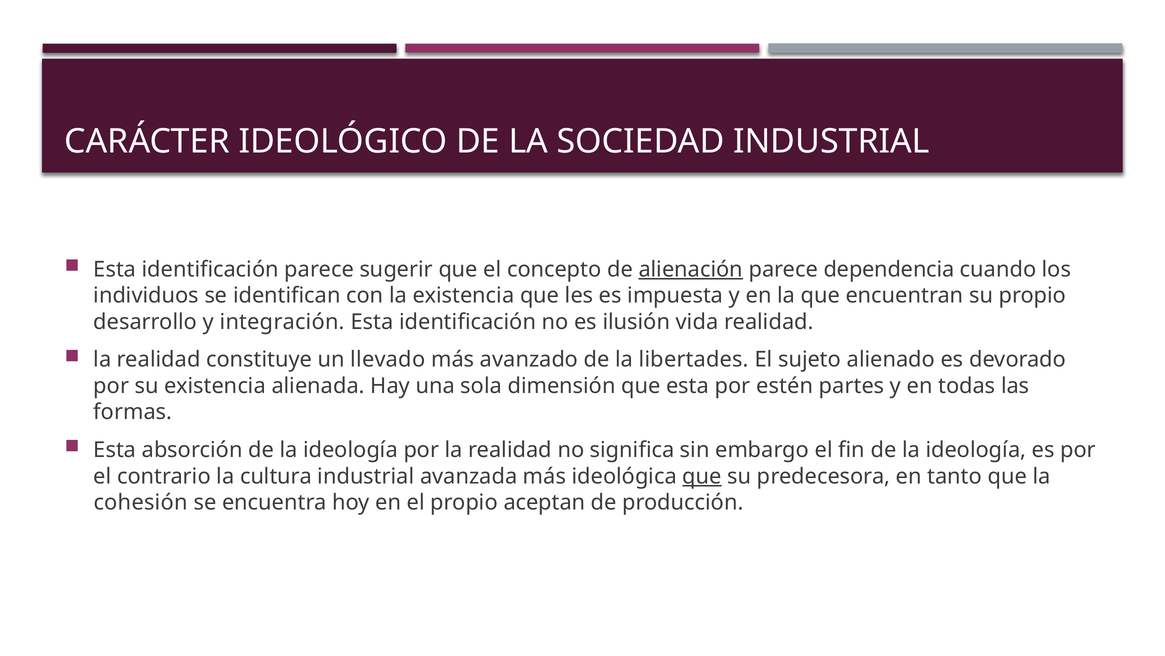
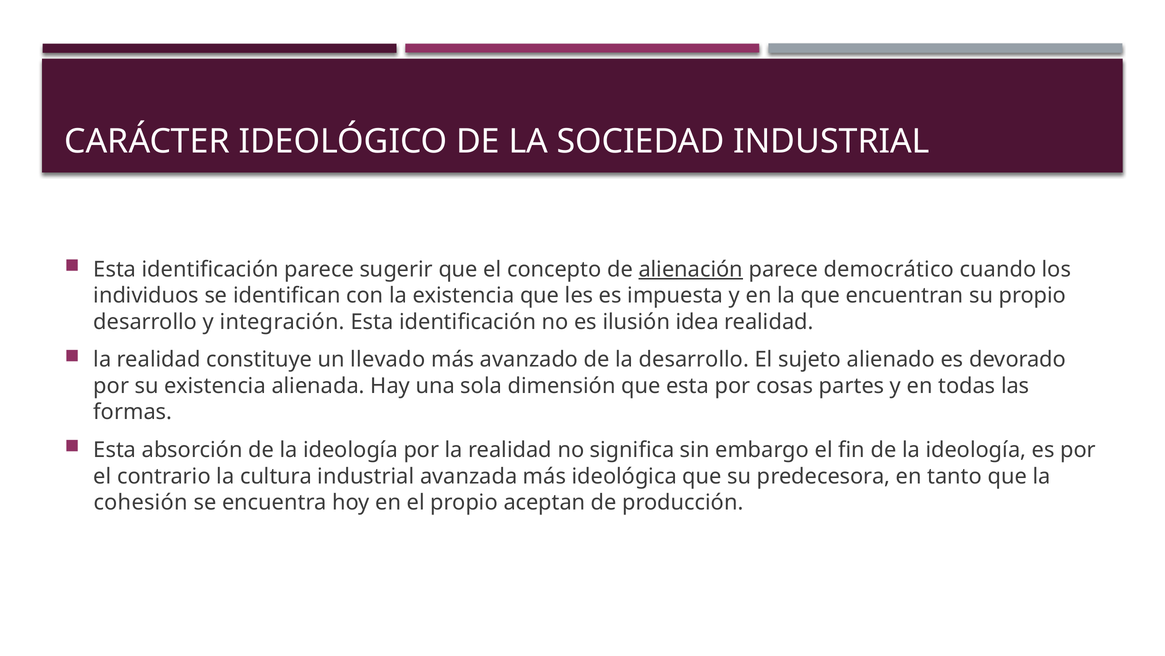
dependencia: dependencia -> democrático
vida: vida -> idea
la libertades: libertades -> desarrollo
estén: estén -> cosas
que at (702, 476) underline: present -> none
